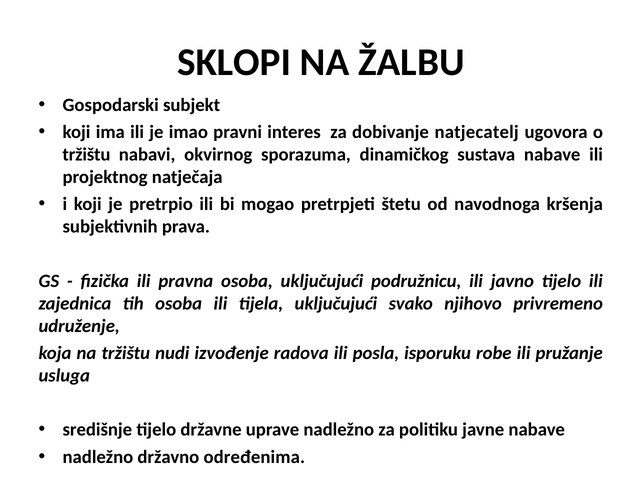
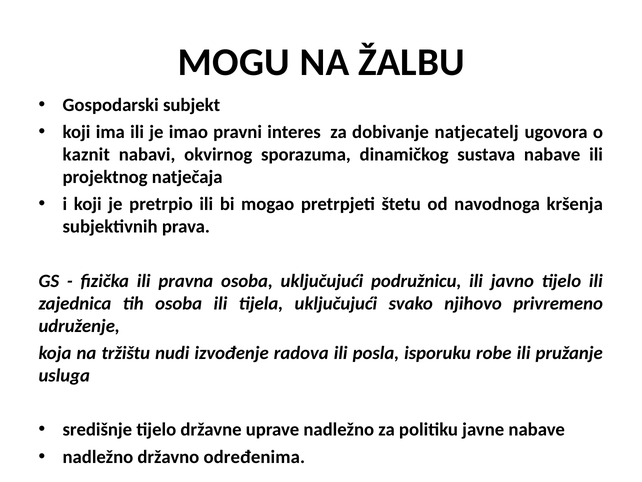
SKLOPI: SKLOPI -> MOGU
tržištu at (86, 154): tržištu -> kaznit
